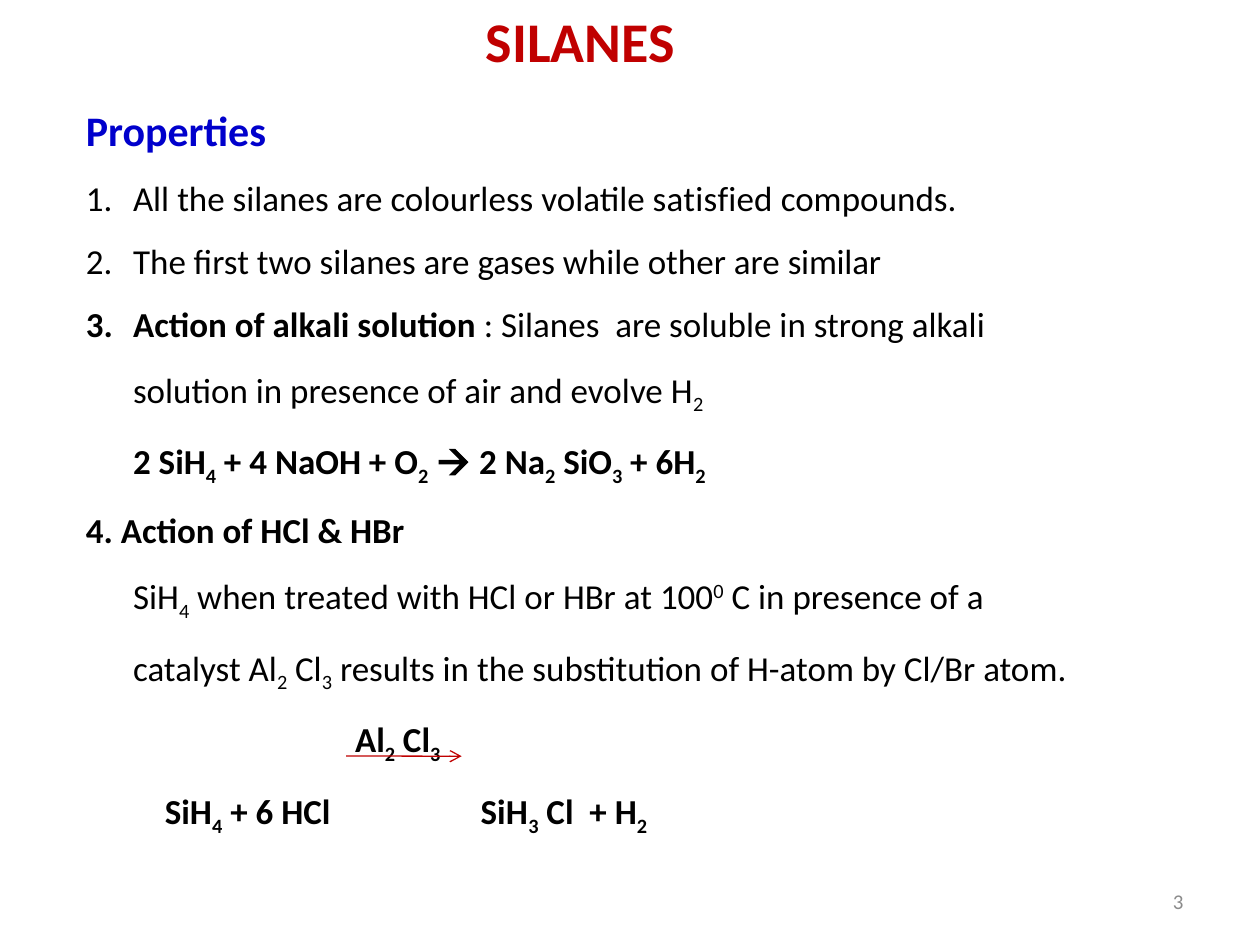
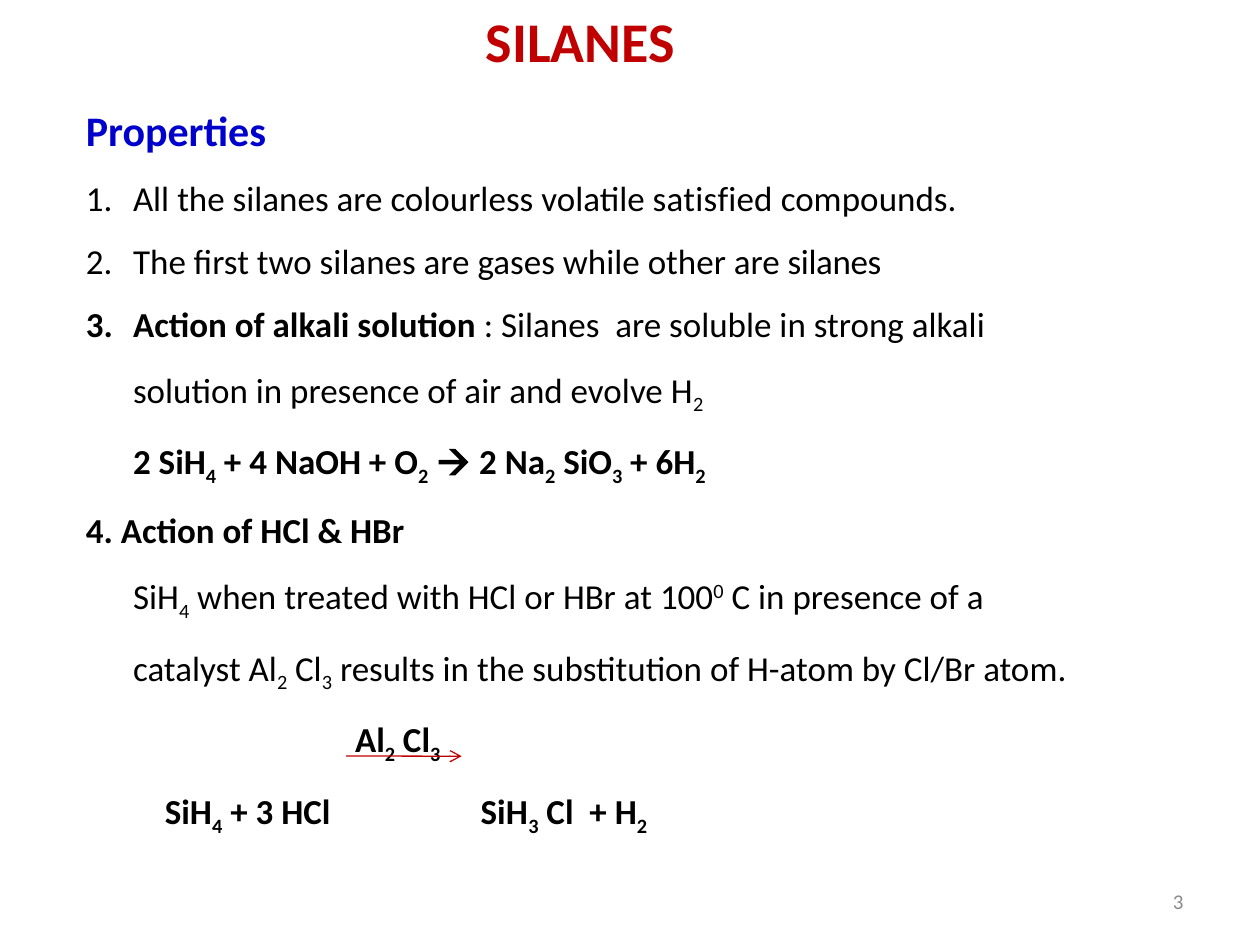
are similar: similar -> silanes
6 at (264, 812): 6 -> 3
